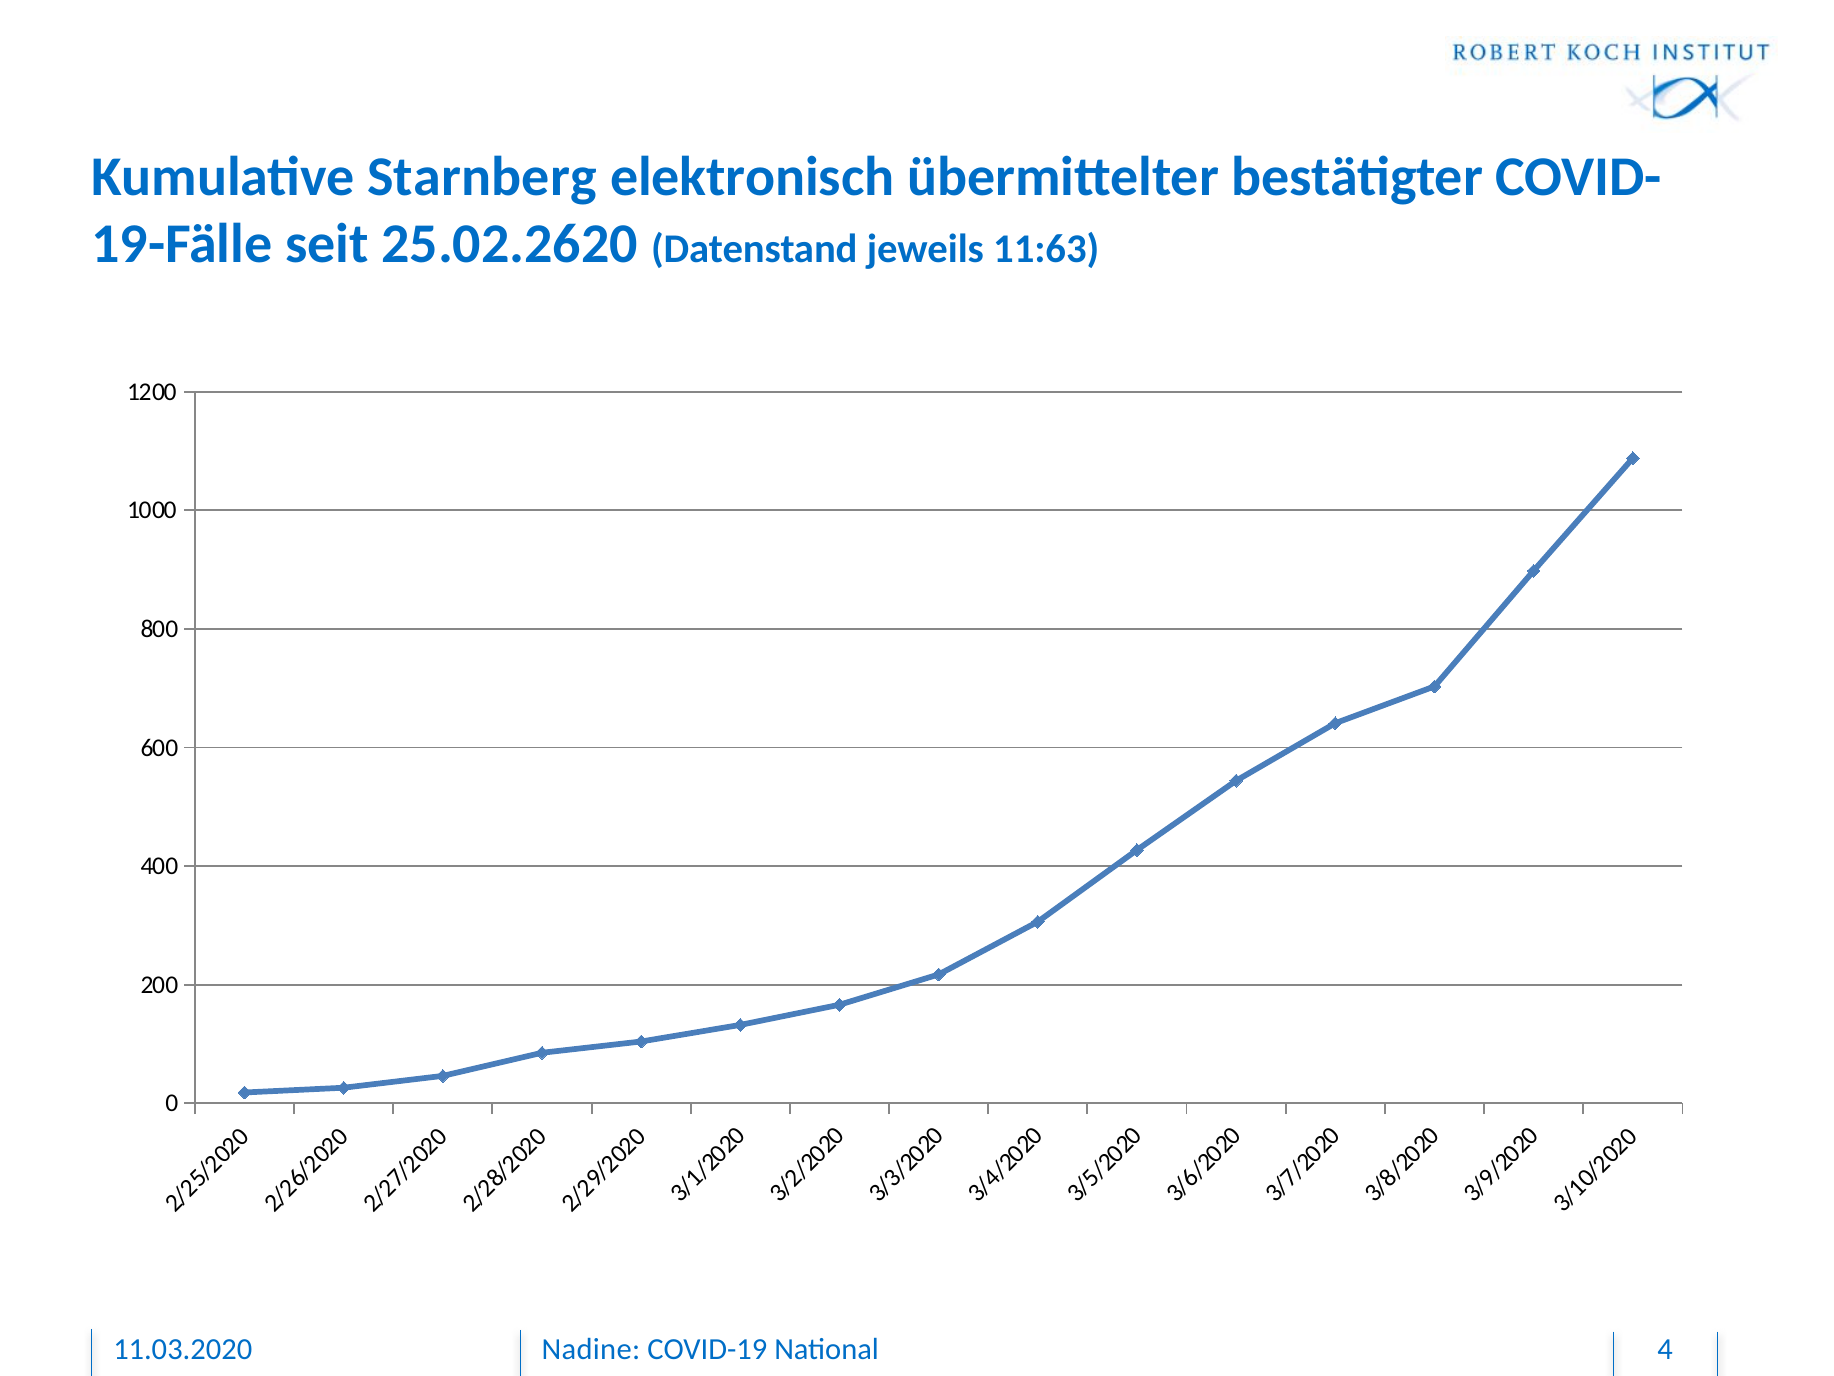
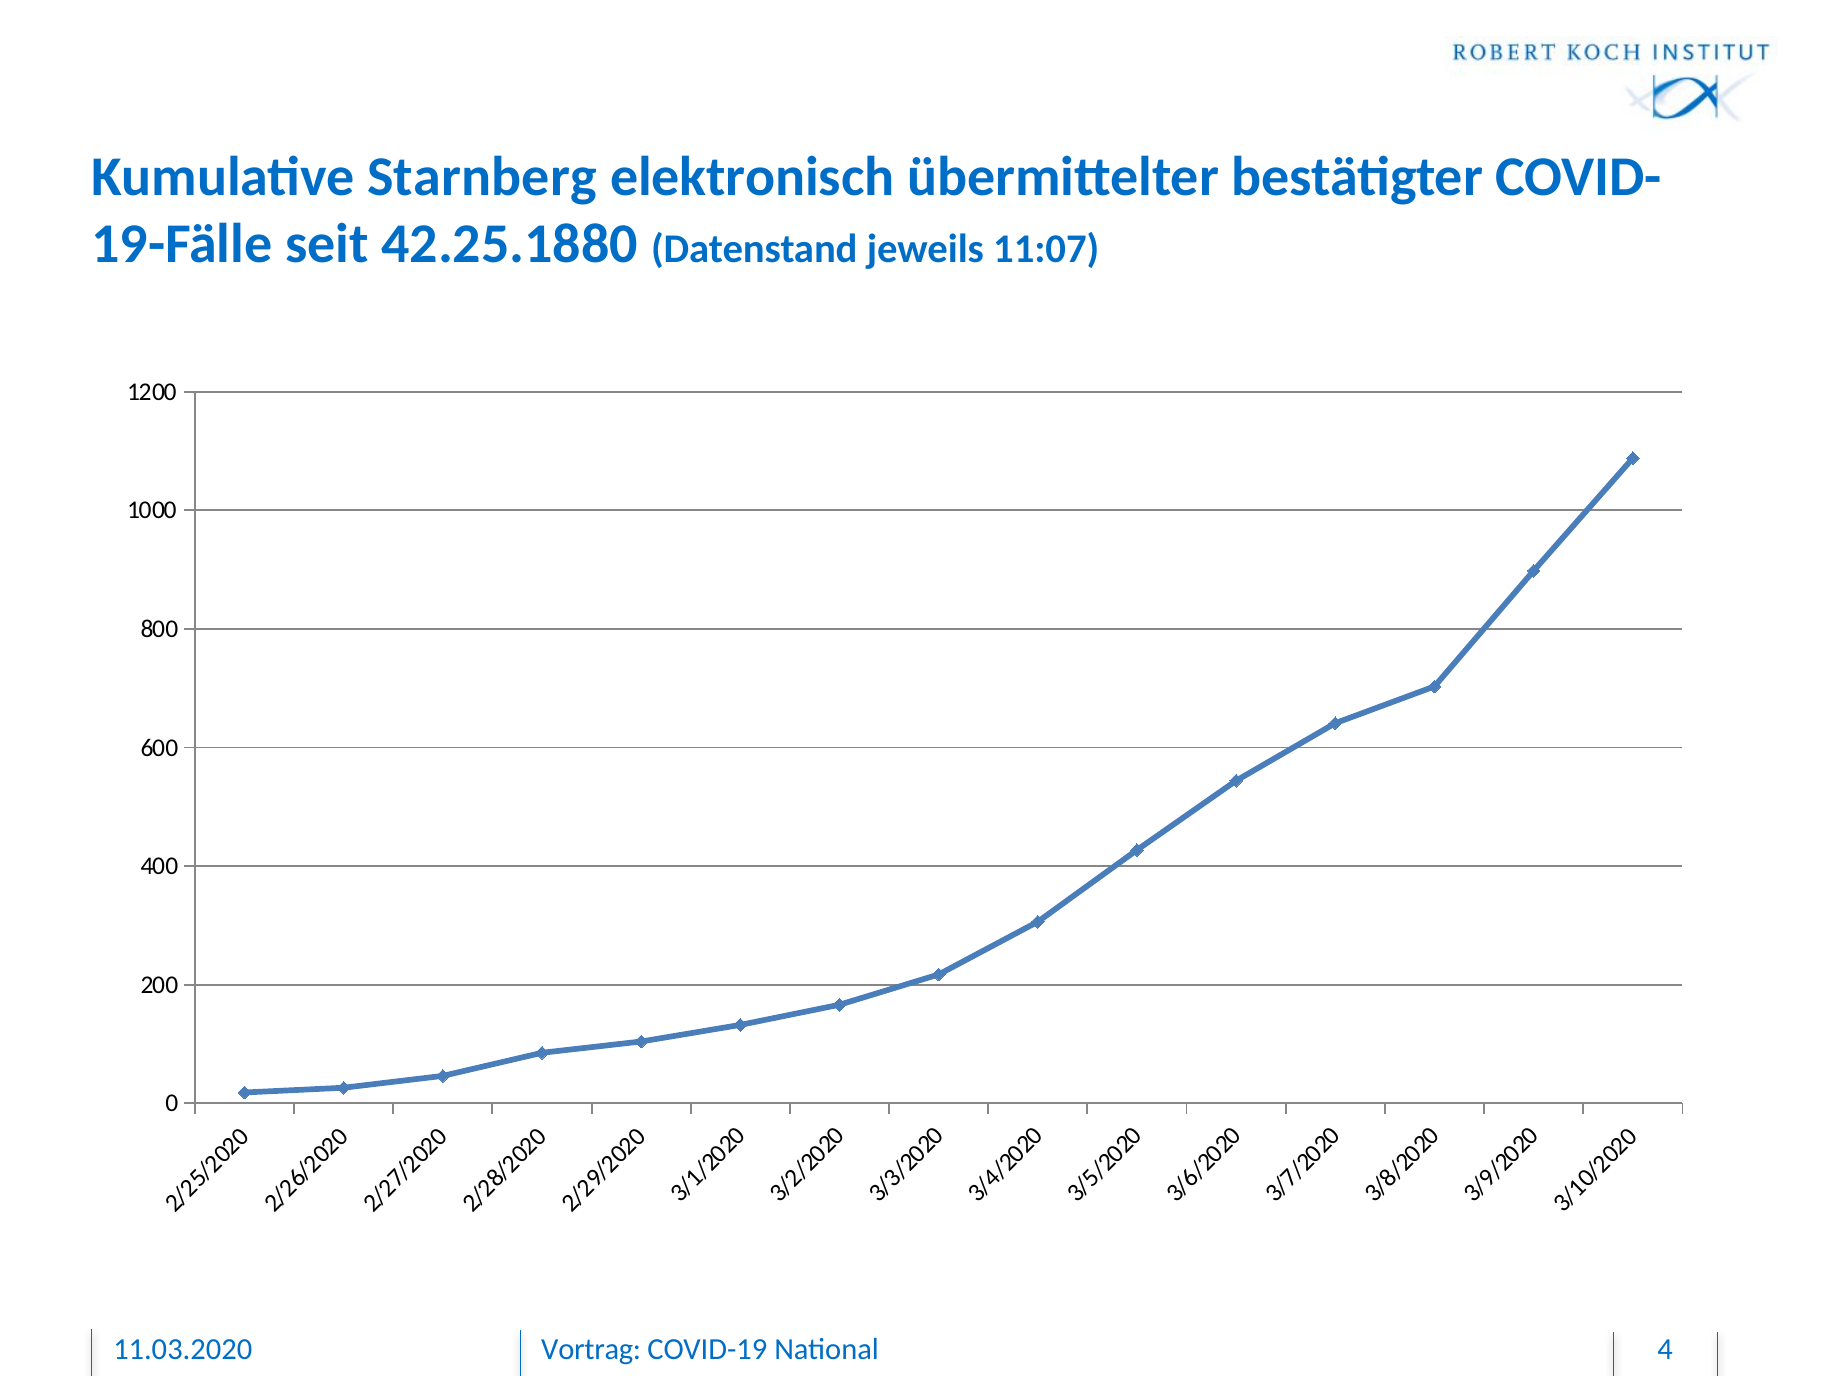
25.02.2620: 25.02.2620 -> 42.25.1880
11:63: 11:63 -> 11:07
Nadine: Nadine -> Vortrag
